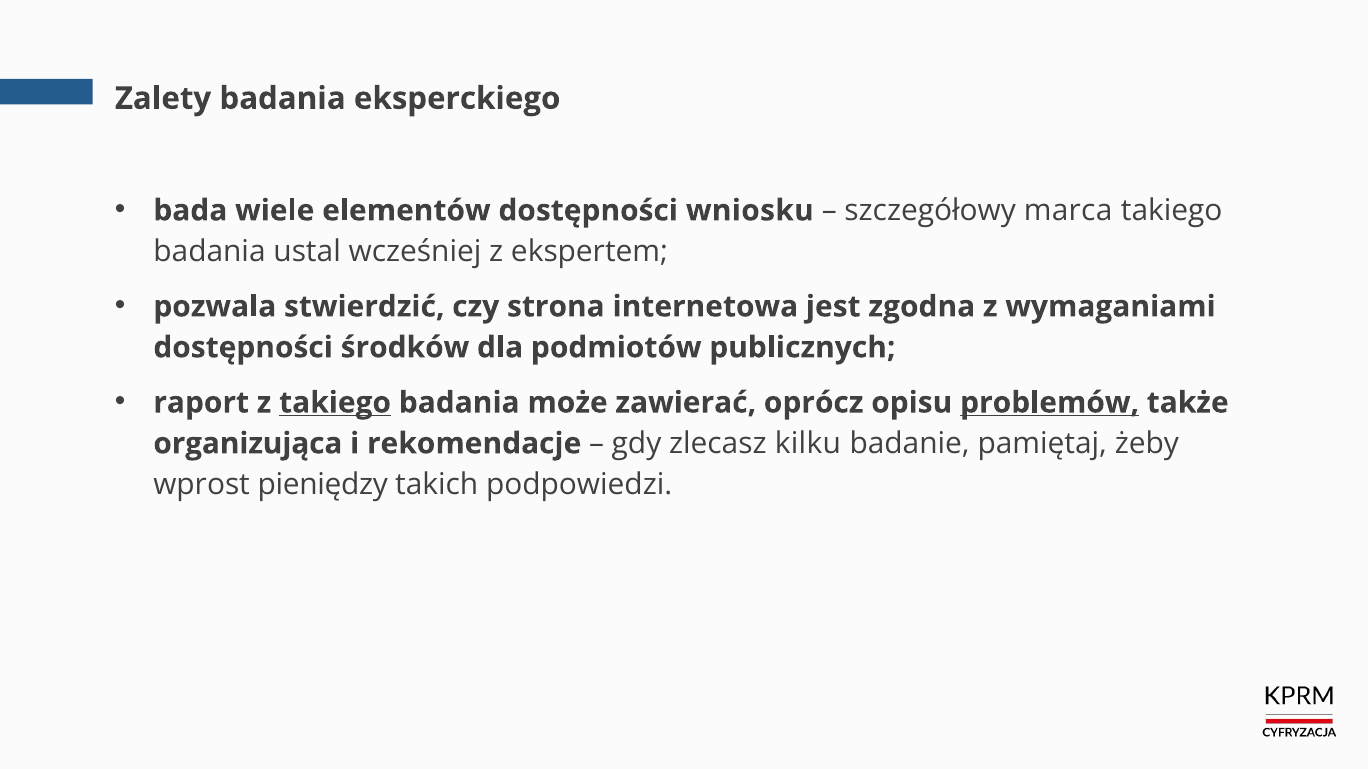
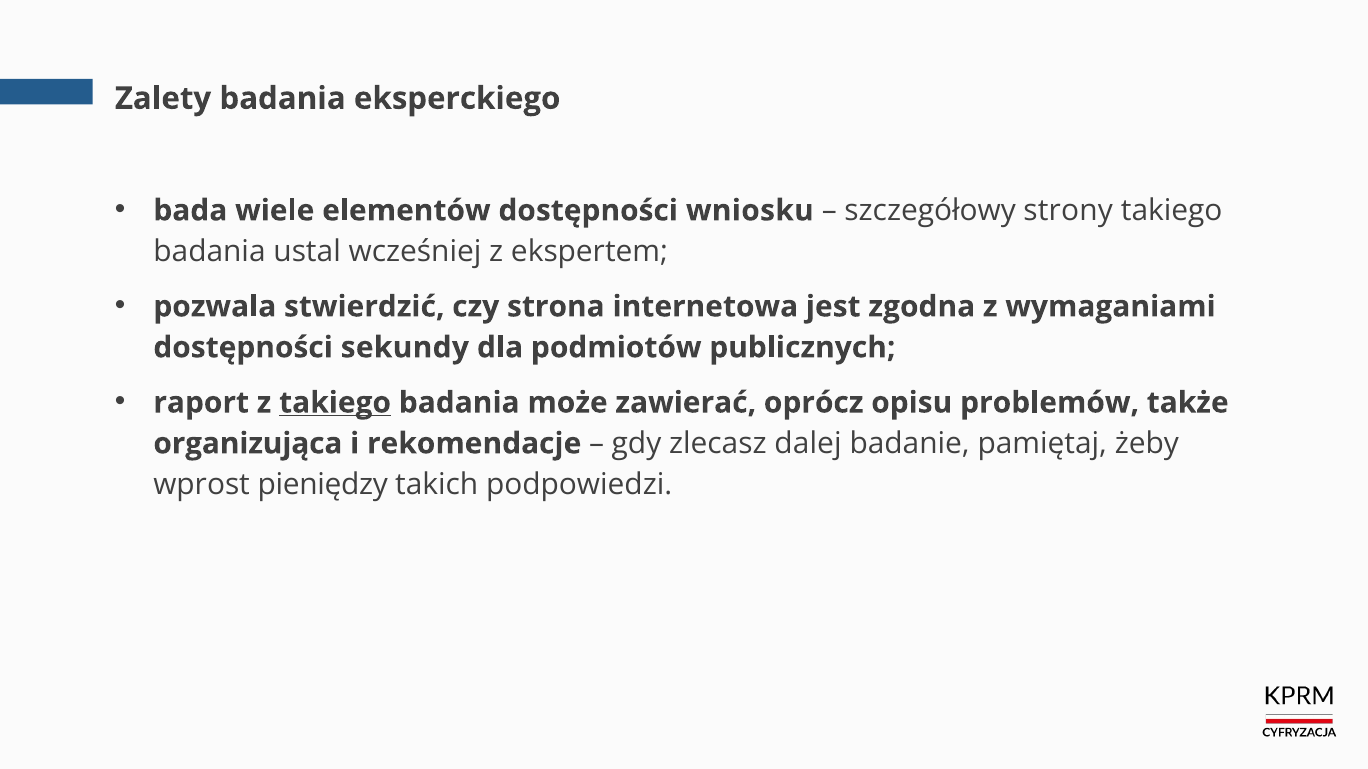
marca: marca -> strony
środków: środków -> sekundy
problemów underline: present -> none
kilku: kilku -> dalej
